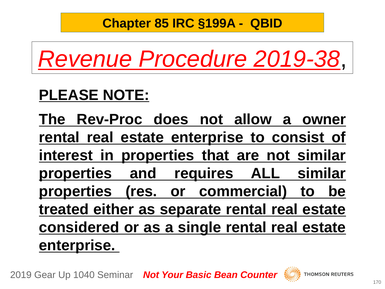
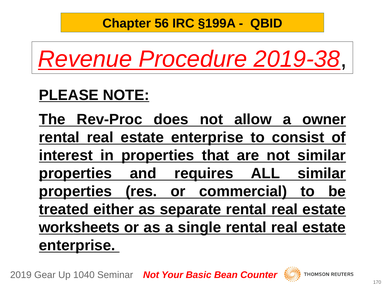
85: 85 -> 56
considered: considered -> worksheets
